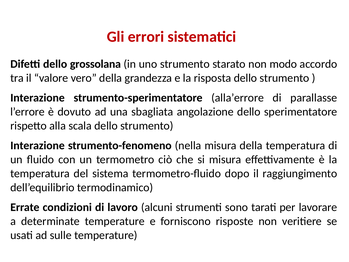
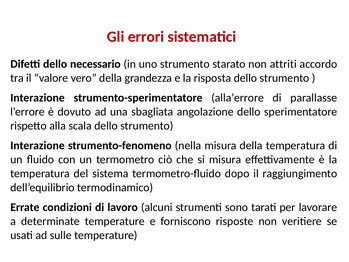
grossolana: grossolana -> necessario
modo: modo -> attriti
